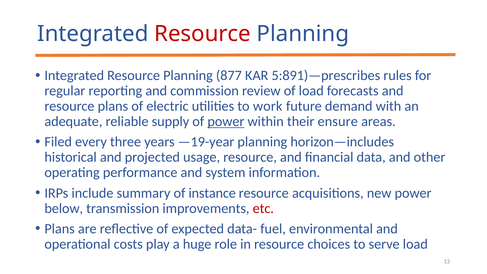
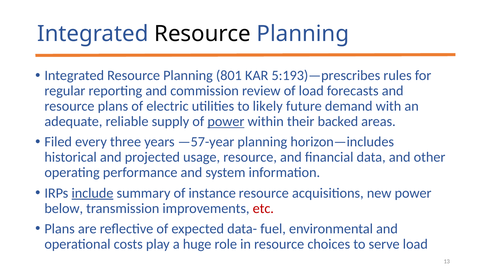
Resource at (203, 34) colour: red -> black
877: 877 -> 801
5:891)—prescribes: 5:891)—prescribes -> 5:193)—prescribes
work: work -> likely
ensure: ensure -> backed
—19-year: —19-year -> —57-year
include underline: none -> present
